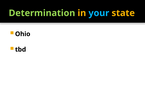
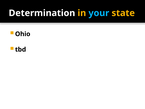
Determination colour: light green -> white
